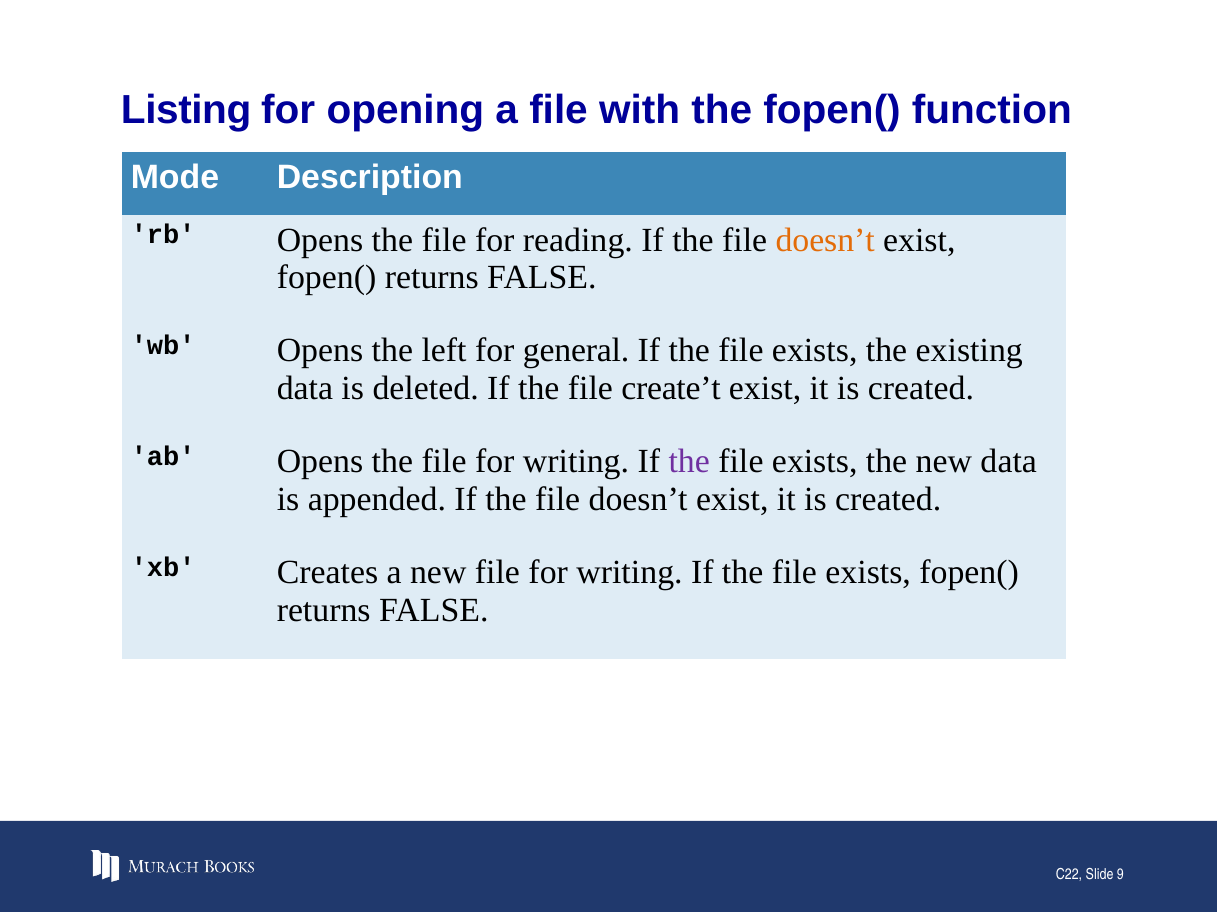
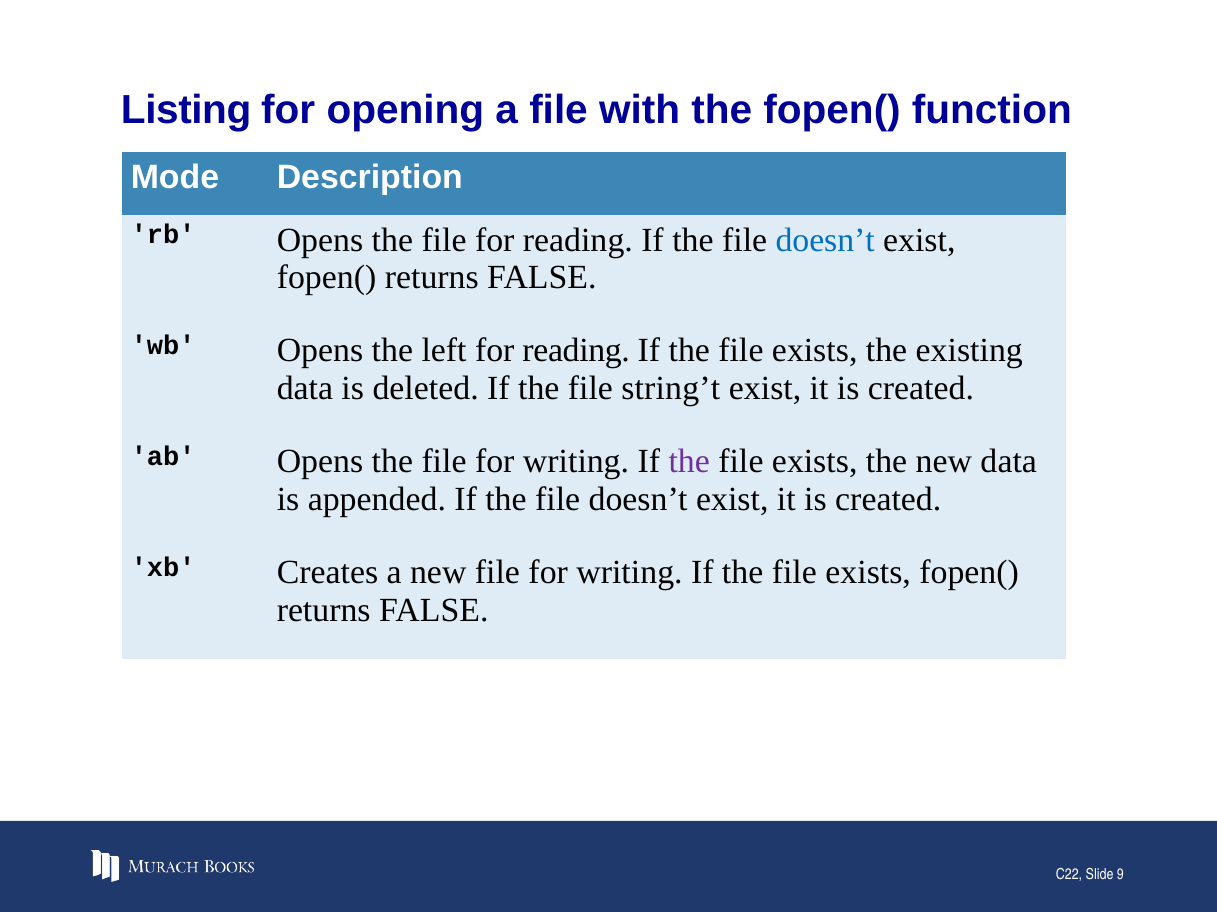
doesn’t at (825, 240) colour: orange -> blue
general at (576, 351): general -> reading
create’t: create’t -> string’t
